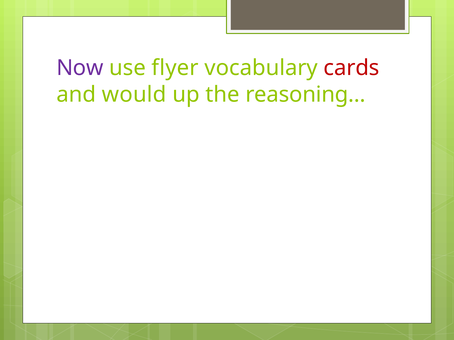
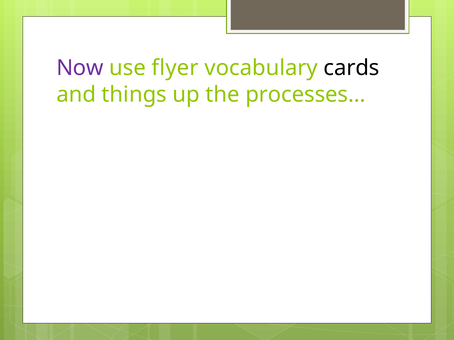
cards colour: red -> black
would: would -> things
reasoning…: reasoning… -> processes…
